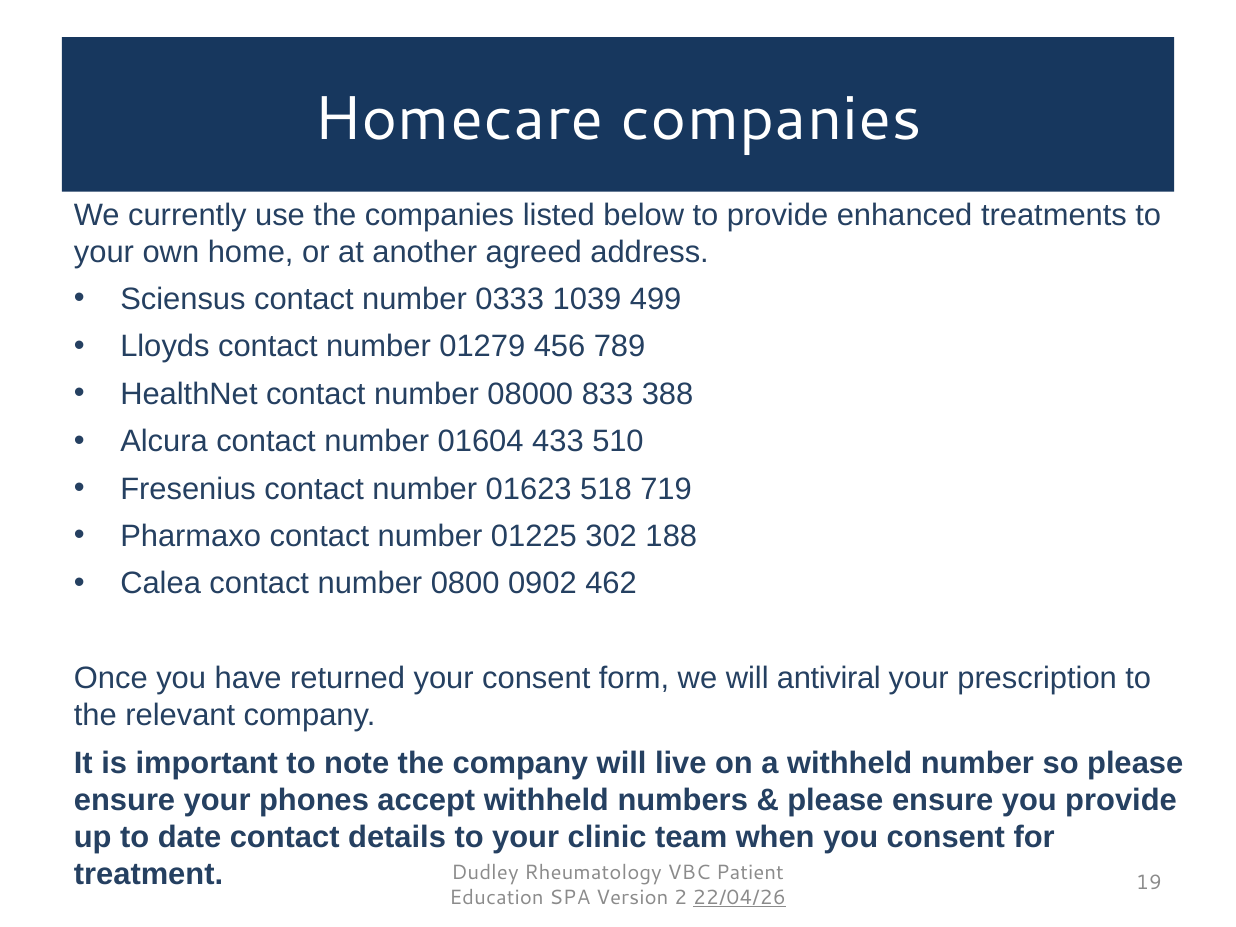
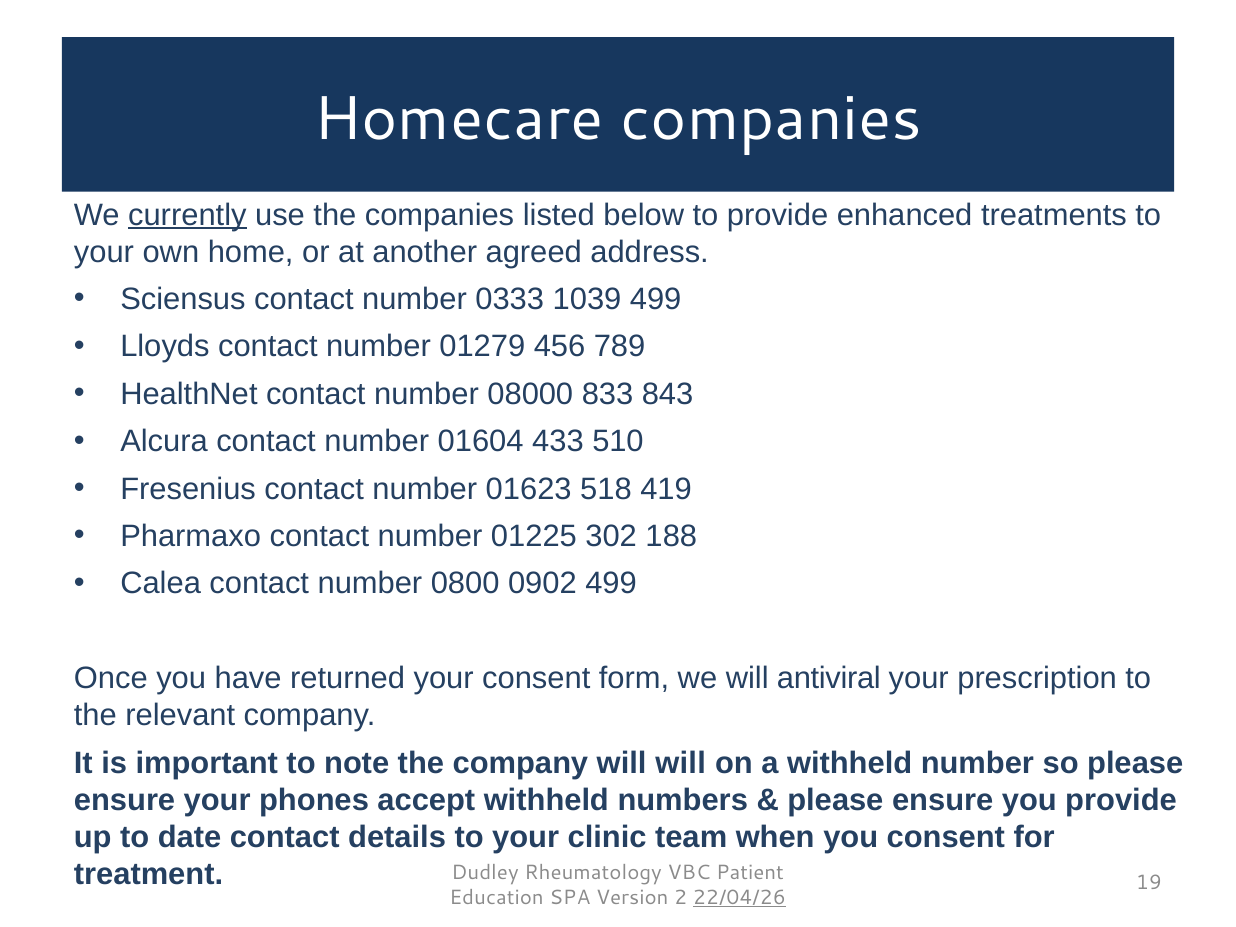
currently underline: none -> present
388: 388 -> 843
719: 719 -> 419
0902 462: 462 -> 499
will live: live -> will
